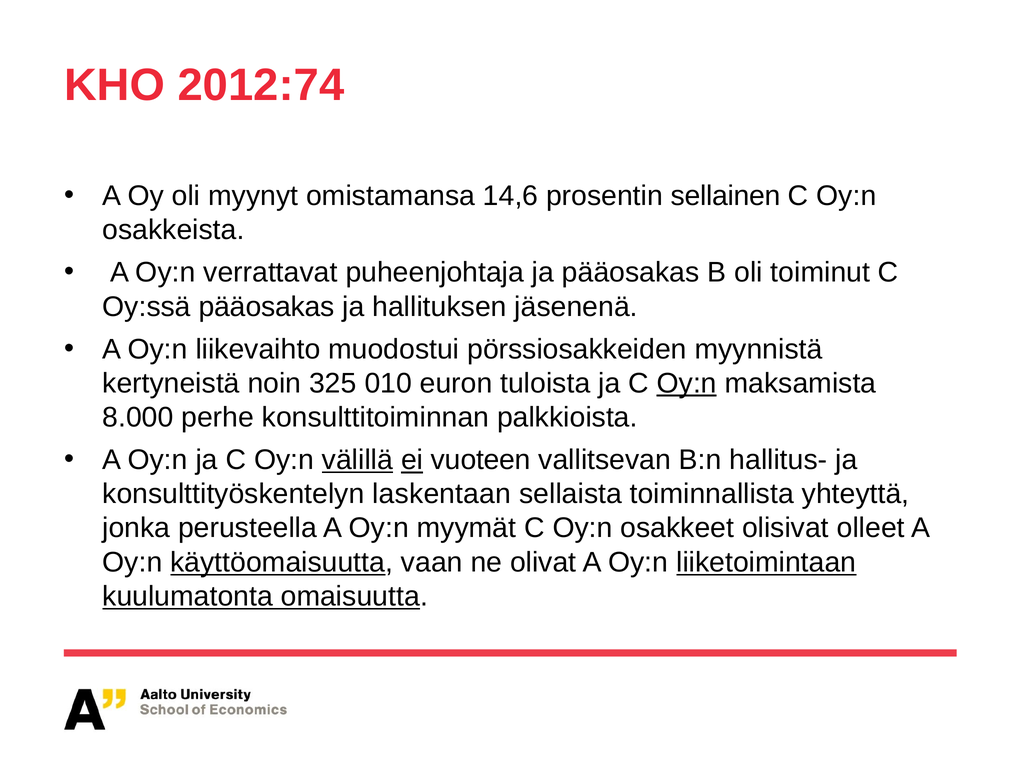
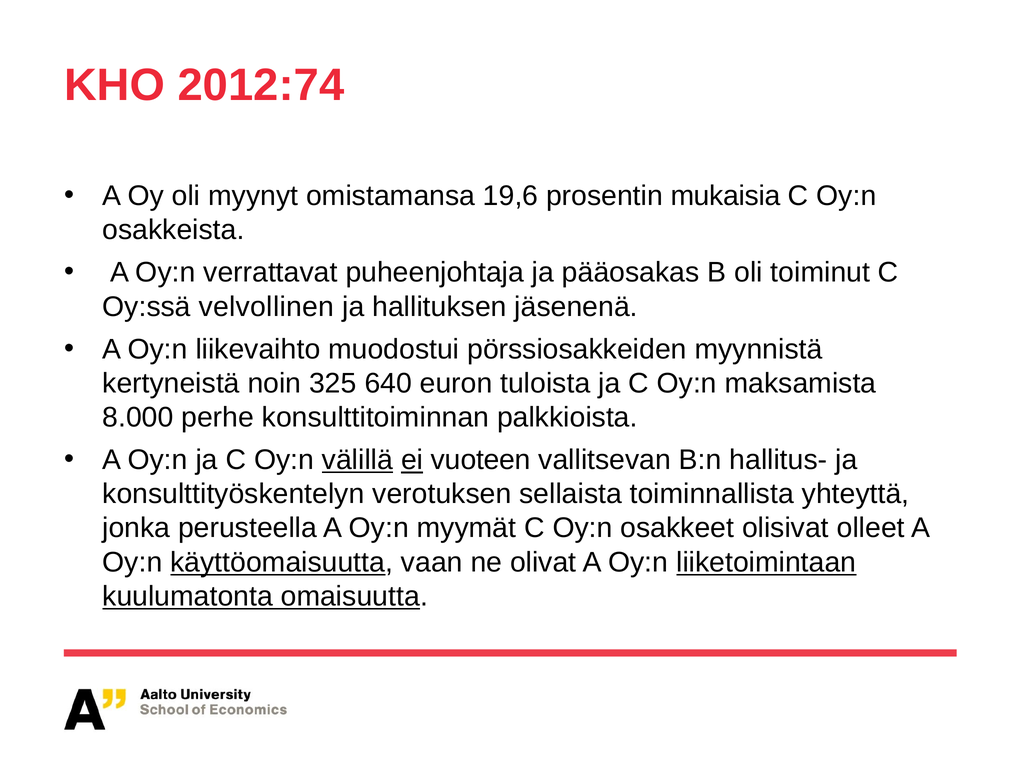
14,6: 14,6 -> 19,6
sellainen: sellainen -> mukaisia
Oy:ssä pääosakas: pääosakas -> velvollinen
010: 010 -> 640
Oy:n at (687, 384) underline: present -> none
laskentaan: laskentaan -> verotuksen
